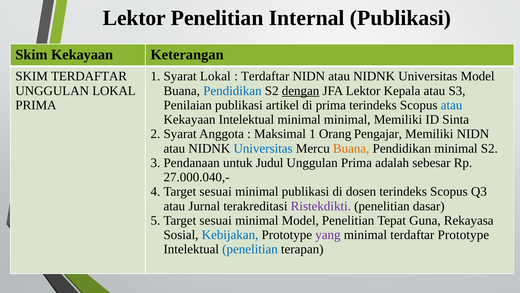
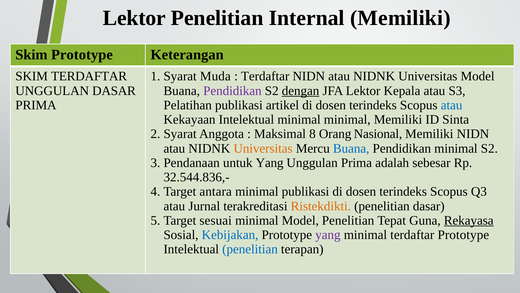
Internal Publikasi: Publikasi -> Memiliki
Skim Kekayaan: Kekayaan -> Prototype
Lokal at (215, 76): Lokal -> Muda
UNGGULAN LOKAL: LOKAL -> DASAR
Pendidikan at (232, 91) colour: blue -> purple
Penilaian: Penilaian -> Pelatihan
artikel di prima: prima -> dosen
1: 1 -> 8
Pengajar: Pengajar -> Nasional
Universitas at (263, 148) colour: blue -> orange
Buana at (351, 148) colour: orange -> blue
untuk Judul: Judul -> Yang
27.000.040,-: 27.000.040,- -> 32.544.836,-
sesuai at (216, 191): sesuai -> antara
Ristekdikti colour: purple -> orange
Rekayasa underline: none -> present
